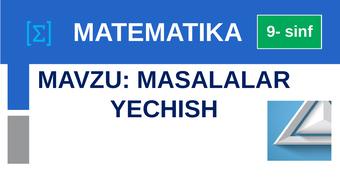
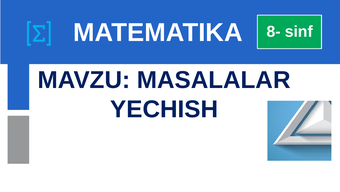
9-: 9- -> 8-
